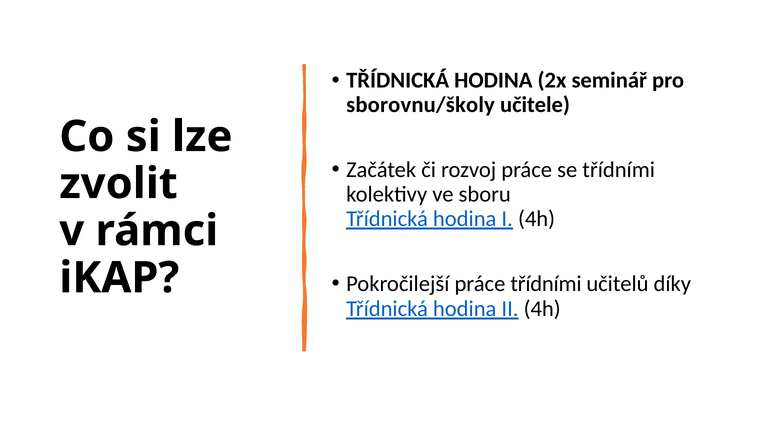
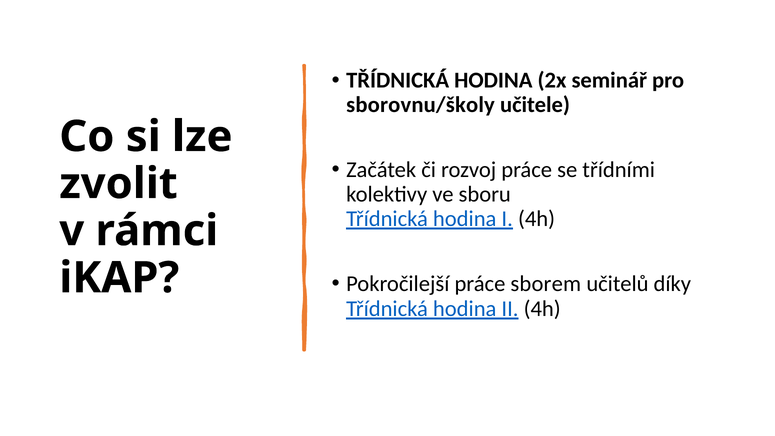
práce třídními: třídními -> sborem
